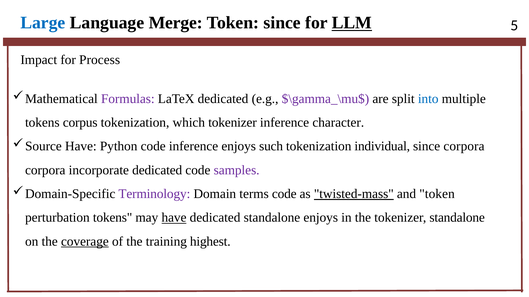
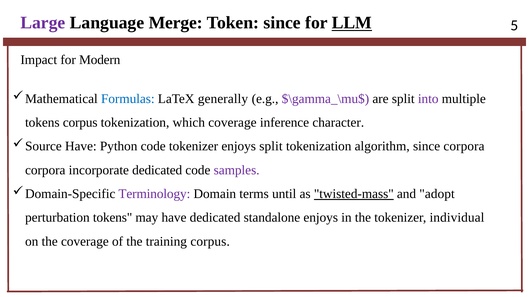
Large colour: blue -> purple
Process: Process -> Modern
Formulas colour: purple -> blue
LaTeX dedicated: dedicated -> generally
into colour: blue -> purple
which tokenizer: tokenizer -> coverage
code inference: inference -> tokenizer
enjoys such: such -> split
individual: individual -> algorithm
terms code: code -> until
and token: token -> adopt
have at (174, 218) underline: present -> none
tokenizer standalone: standalone -> individual
coverage at (85, 242) underline: present -> none
training highest: highest -> corpus
